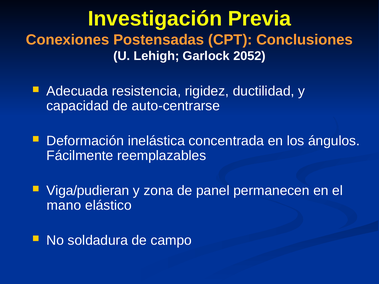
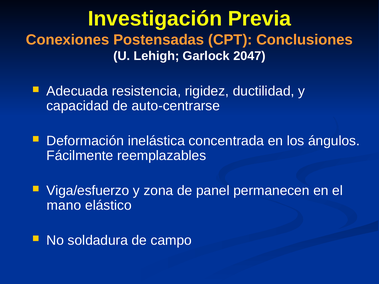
2052: 2052 -> 2047
Viga/pudieran: Viga/pudieran -> Viga/esfuerzo
